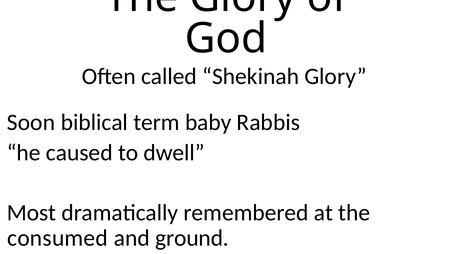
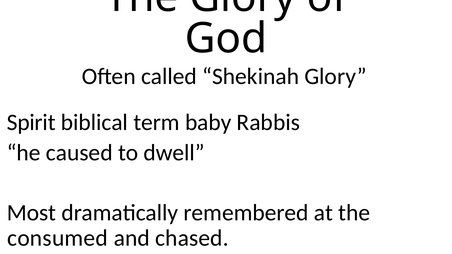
Soon: Soon -> Spirit
ground: ground -> chased
